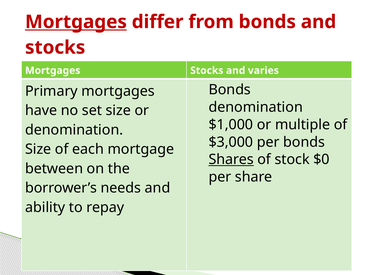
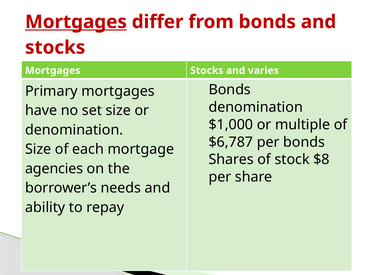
$3,000: $3,000 -> $6,787
Shares underline: present -> none
$0: $0 -> $8
between: between -> agencies
